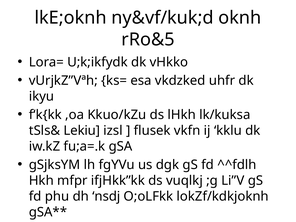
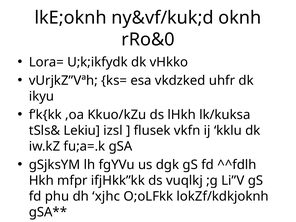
rRo&5: rRo&5 -> rRo&0
nsdj: nsdj -> xjhc
